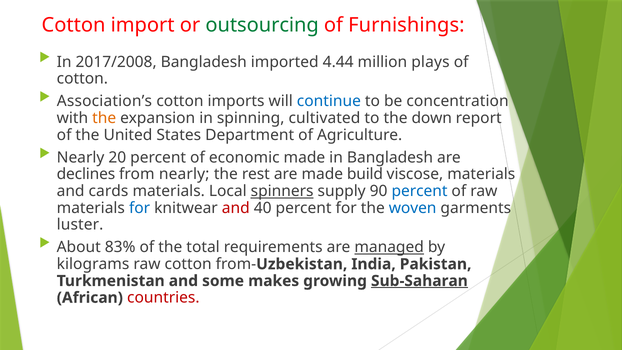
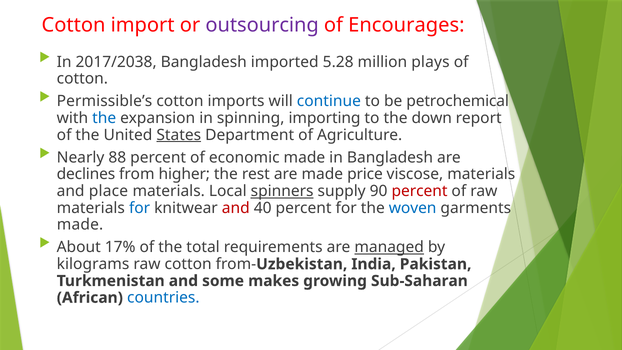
outsourcing colour: green -> purple
Furnishings: Furnishings -> Encourages
2017/2008: 2017/2008 -> 2017/2038
4.44: 4.44 -> 5.28
Association’s: Association’s -> Permissible’s
concentration: concentration -> petrochemical
the at (104, 118) colour: orange -> blue
cultivated: cultivated -> importing
States underline: none -> present
20: 20 -> 88
from nearly: nearly -> higher
build: build -> price
cards: cards -> place
percent at (420, 191) colour: blue -> red
luster at (80, 225): luster -> made
83%: 83% -> 17%
Sub-Saharan underline: present -> none
countries colour: red -> blue
